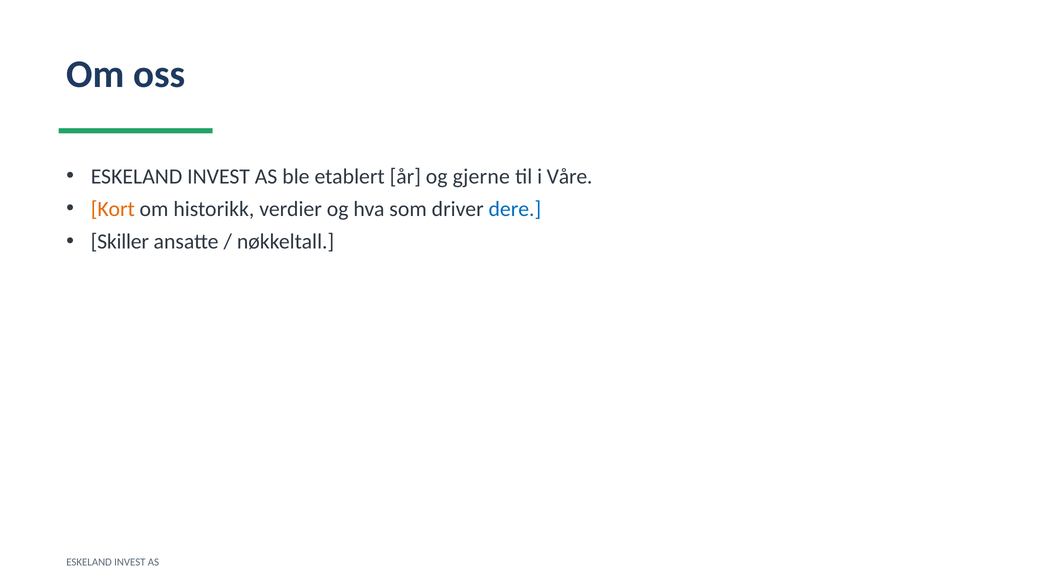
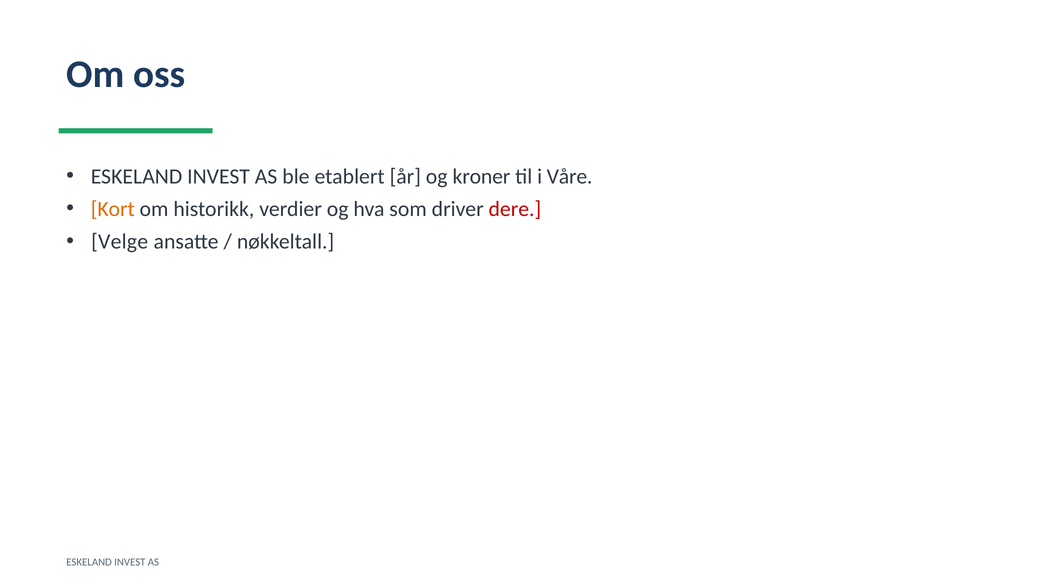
gjerne: gjerne -> kroner
dere colour: blue -> red
Skiller: Skiller -> Velge
